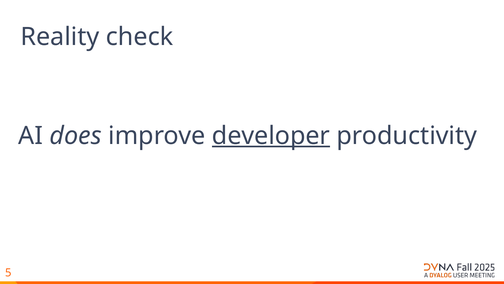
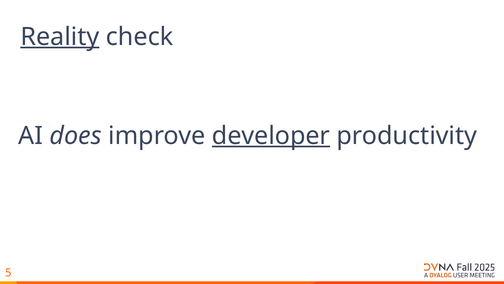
Reality underline: none -> present
